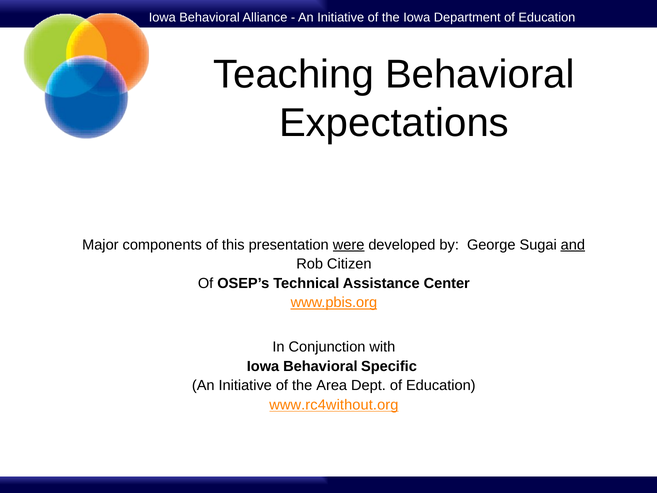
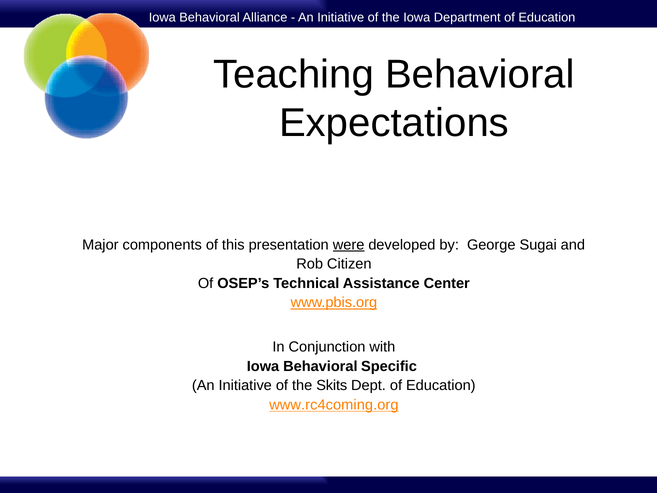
and underline: present -> none
Area: Area -> Skits
www.rc4without.org: www.rc4without.org -> www.rc4coming.org
